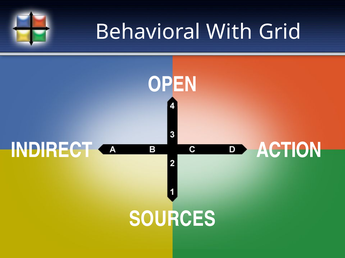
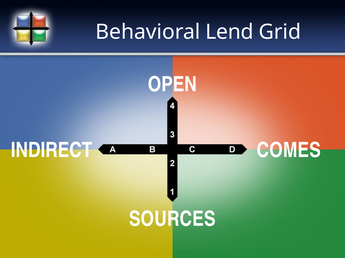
With: With -> Lend
ACTION: ACTION -> COMES
